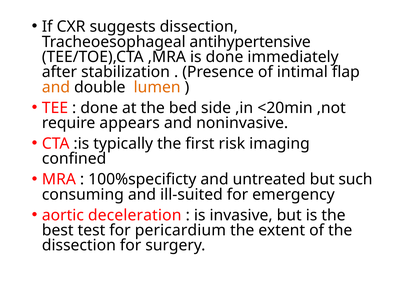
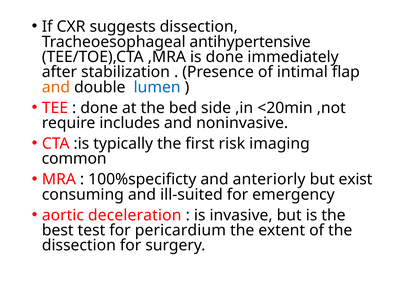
lumen colour: orange -> blue
appears: appears -> includes
confined: confined -> common
untreated: untreated -> anteriorly
such: such -> exist
